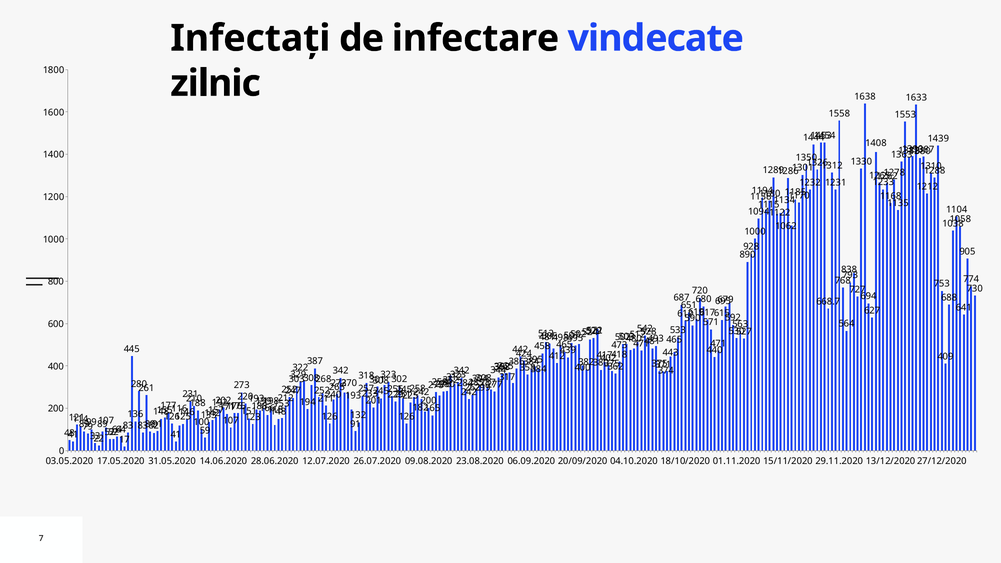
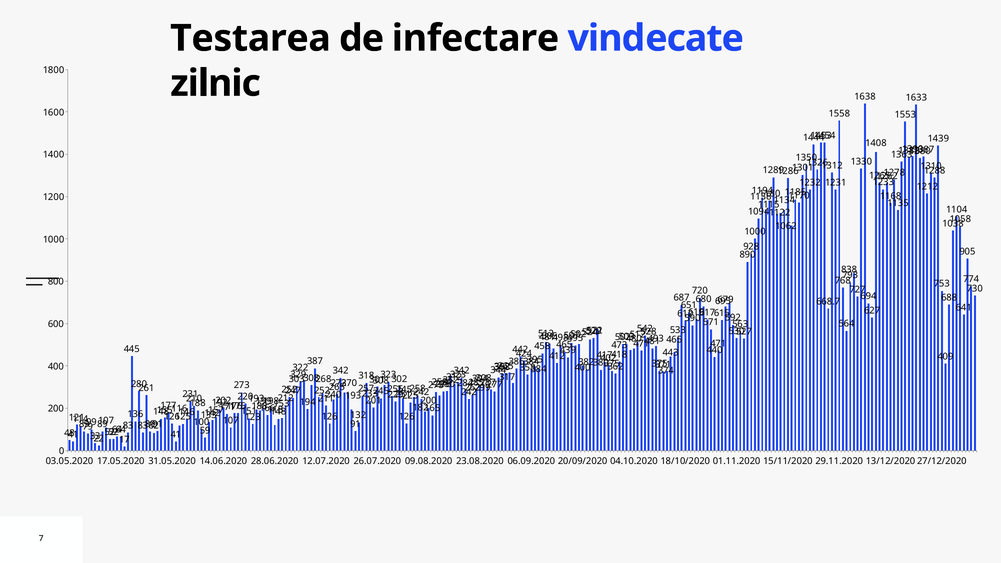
Infectați: Infectați -> Testarea
